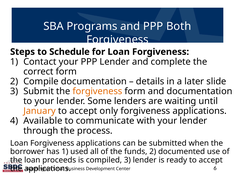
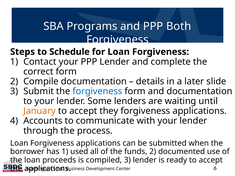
forgiveness at (97, 91) colour: orange -> blue
only: only -> they
Available: Available -> Accounts
